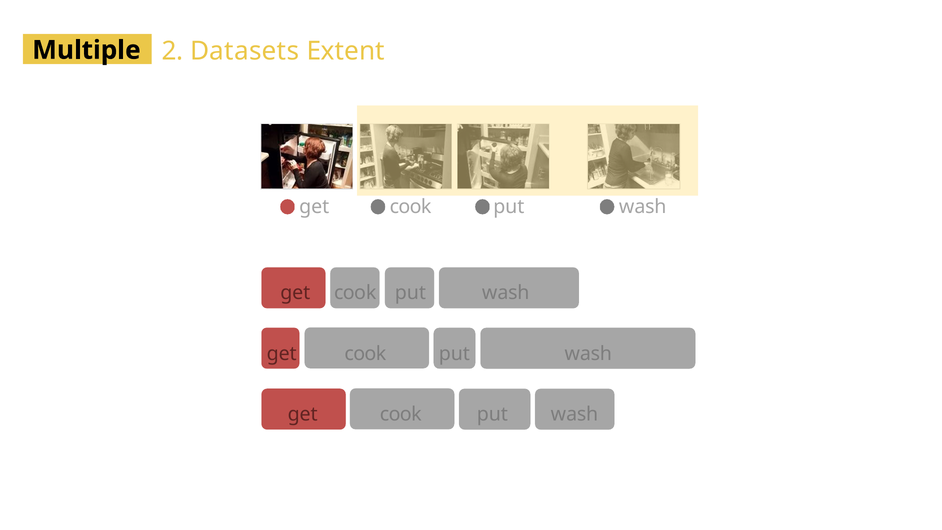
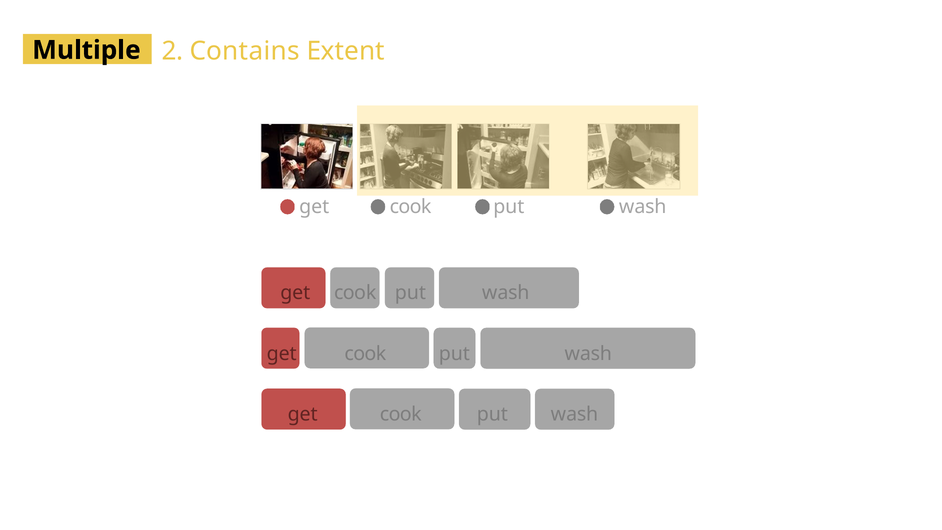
Datasets: Datasets -> Contains
